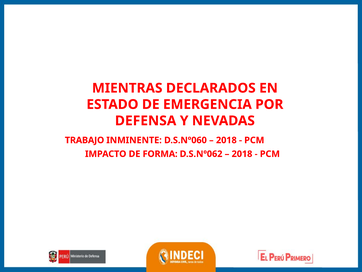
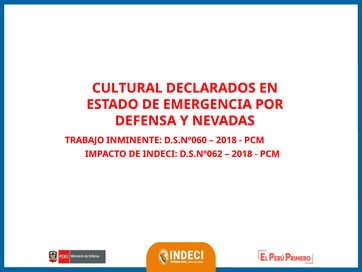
MIENTRAS: MIENTRAS -> CULTURAL
FORMA: FORMA -> INDECI
